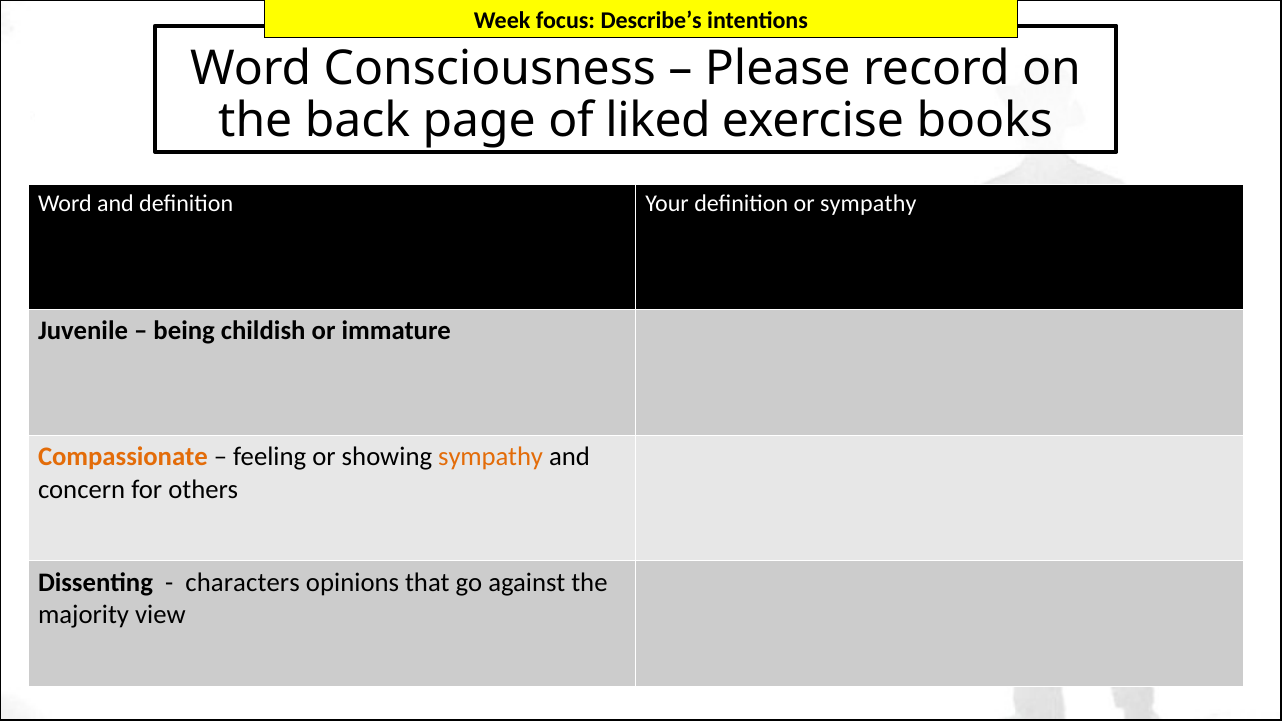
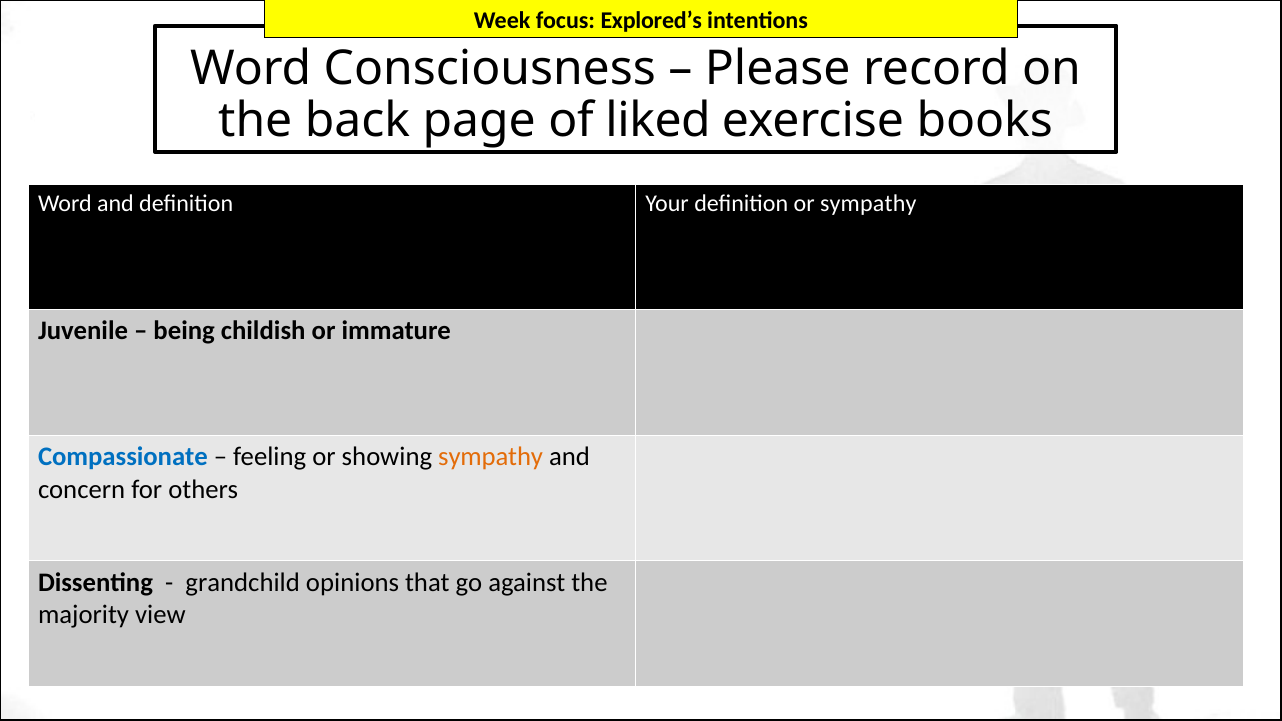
Describe’s: Describe’s -> Explored’s
Compassionate colour: orange -> blue
characters: characters -> grandchild
